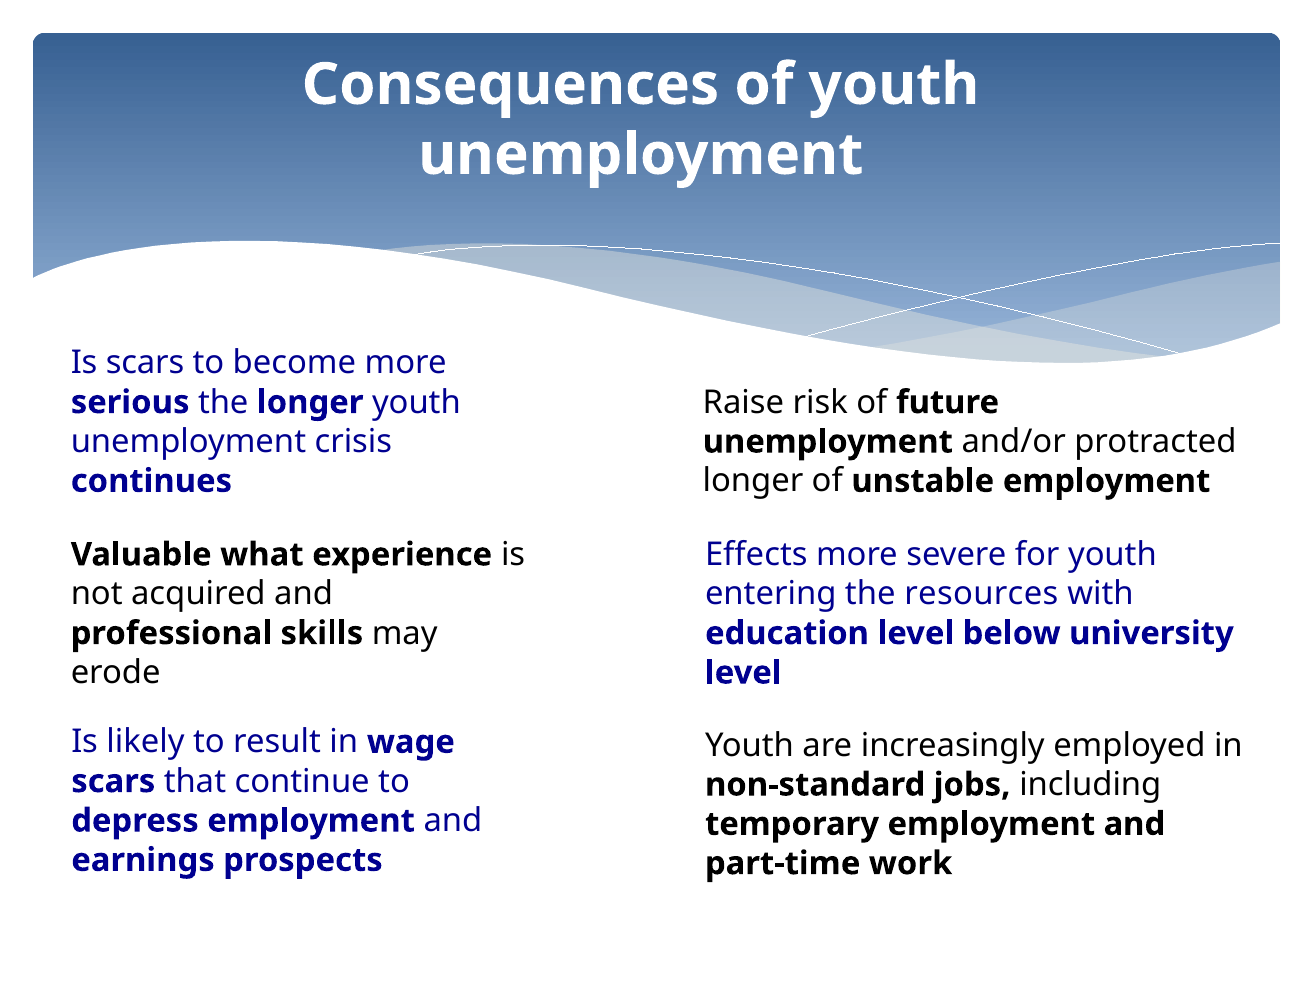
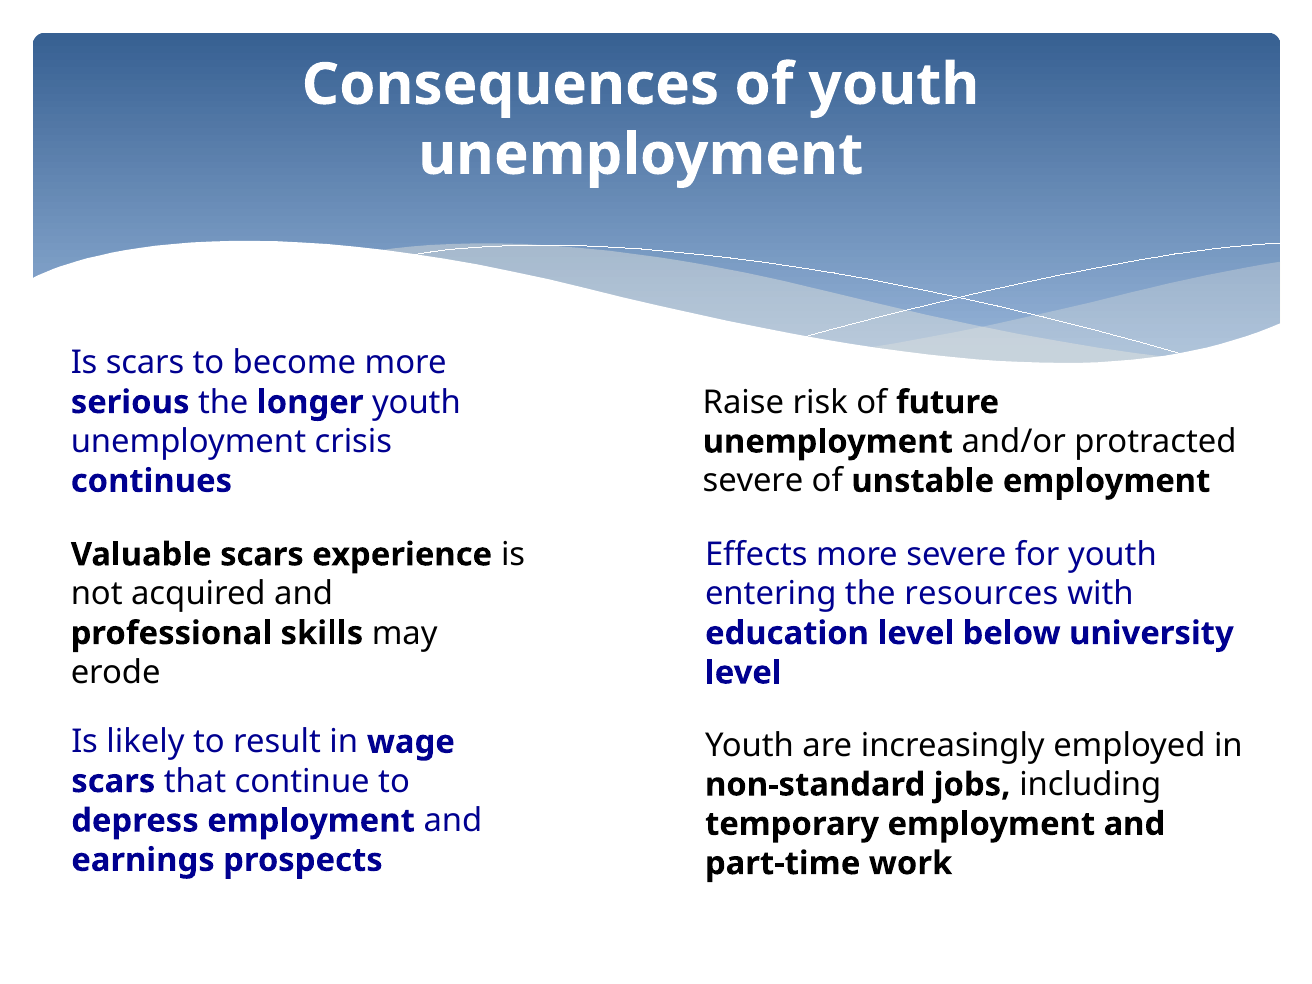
longer at (753, 481): longer -> severe
Valuable what: what -> scars
